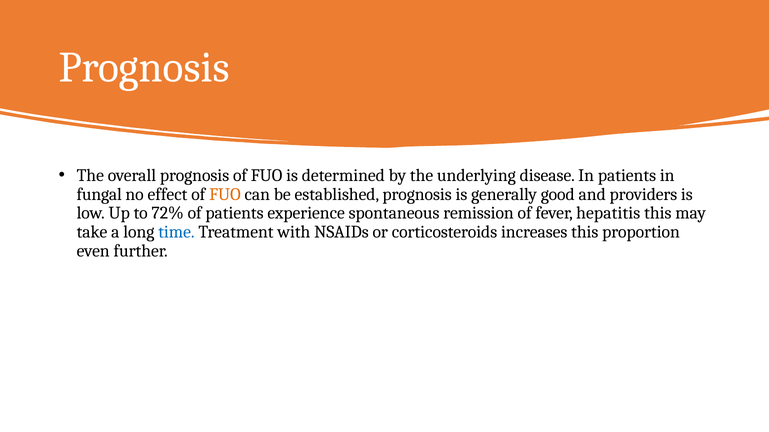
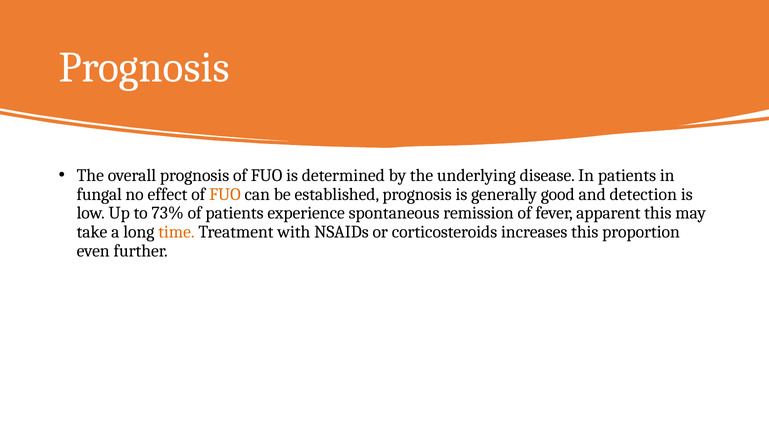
providers: providers -> detection
72%: 72% -> 73%
hepatitis: hepatitis -> apparent
time colour: blue -> orange
